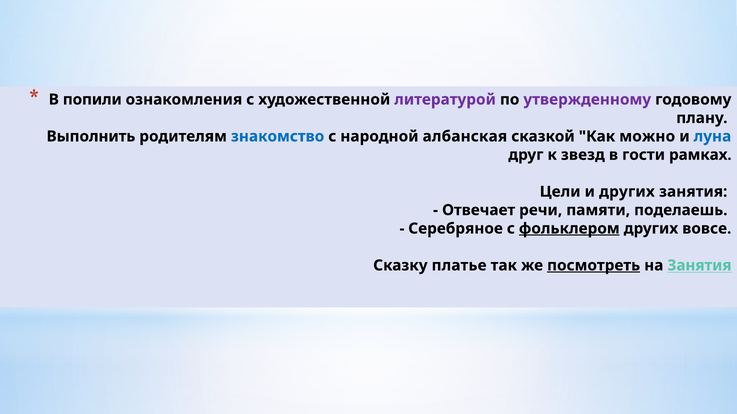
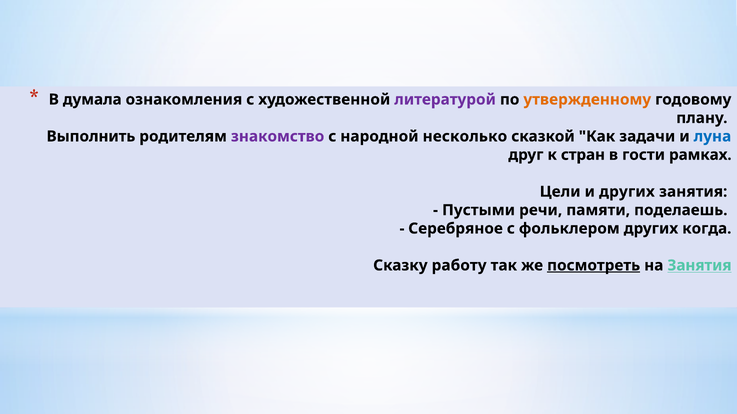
попили: попили -> думала
утвержденному colour: purple -> orange
знакомство colour: blue -> purple
албанская: албанская -> несколько
можно: можно -> задачи
звезд: звезд -> стран
Отвечает: Отвечает -> Пустыми
фольклером underline: present -> none
вовсе: вовсе -> когда
платье: платье -> работу
